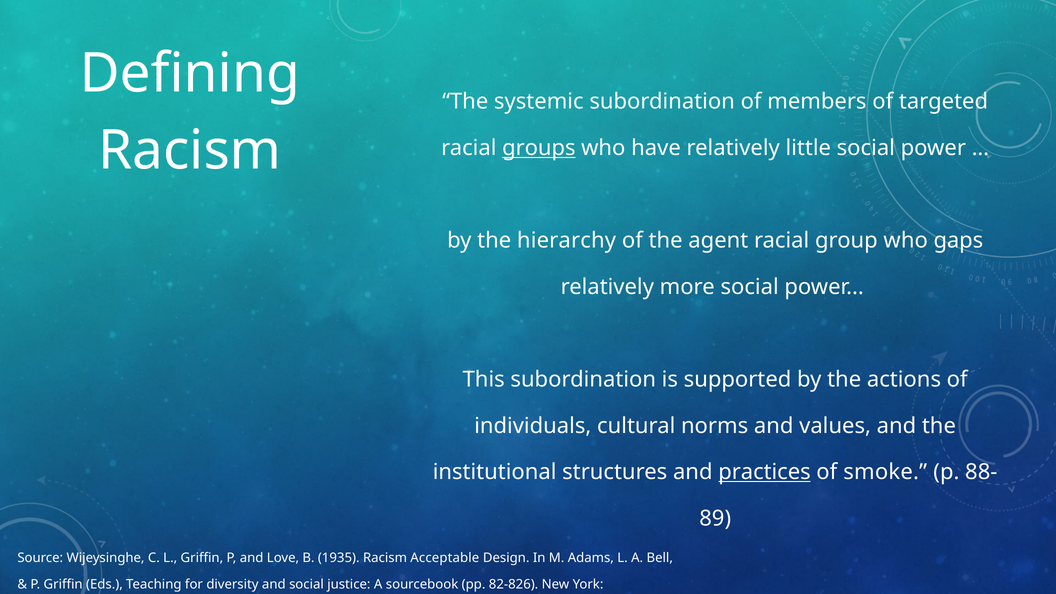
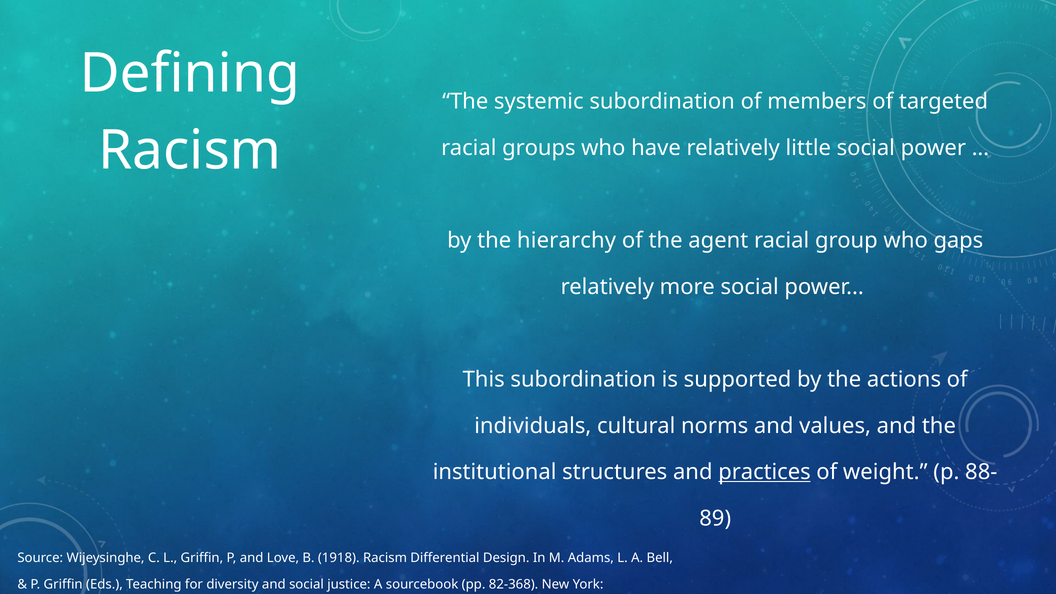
groups underline: present -> none
smoke: smoke -> weight
1935: 1935 -> 1918
Acceptable: Acceptable -> Differential
82-826: 82-826 -> 82-368
